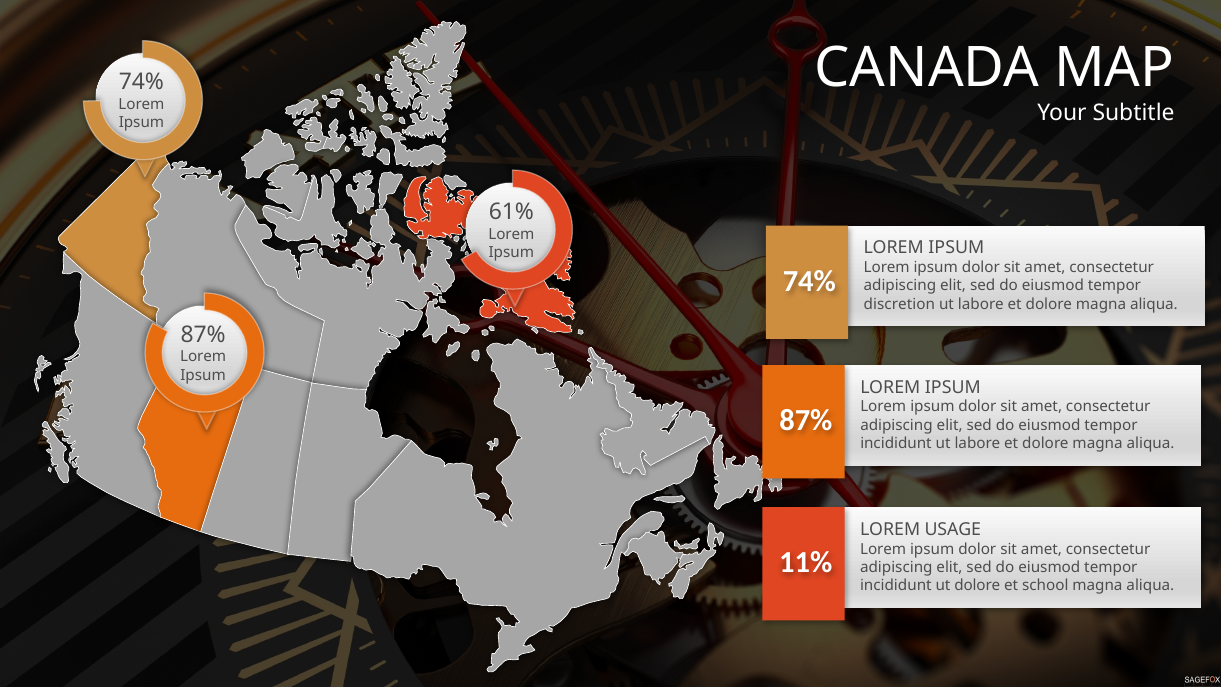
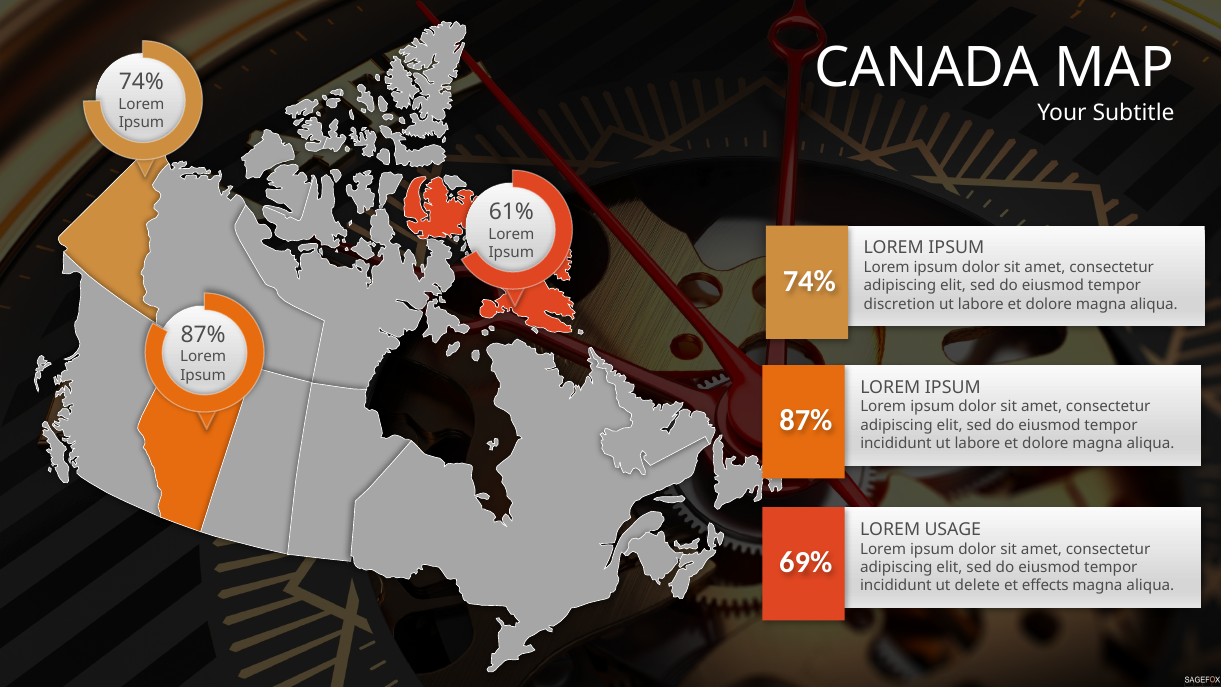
11%: 11% -> 69%
ut dolore: dolore -> delete
school: school -> effects
